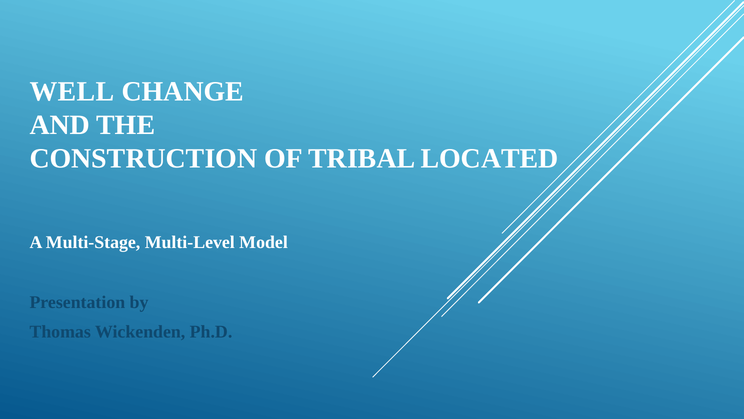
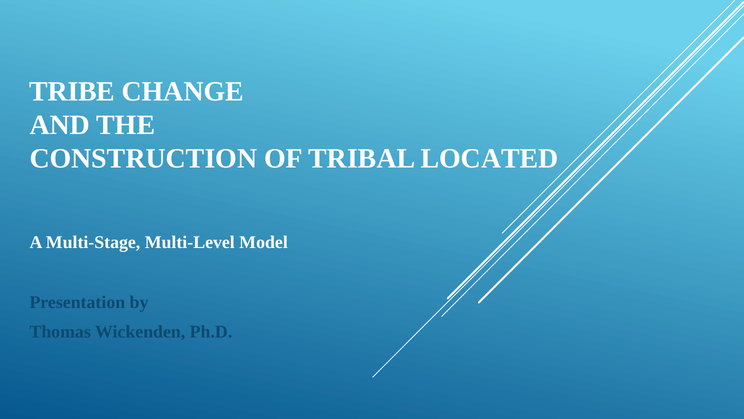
WELL: WELL -> TRIBE
